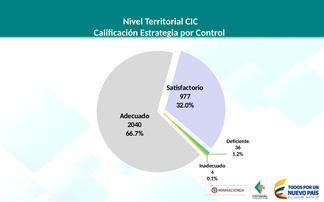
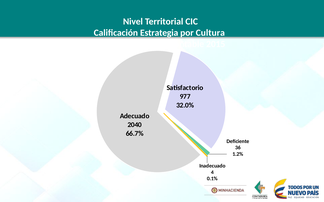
por Control: Control -> Cultura
